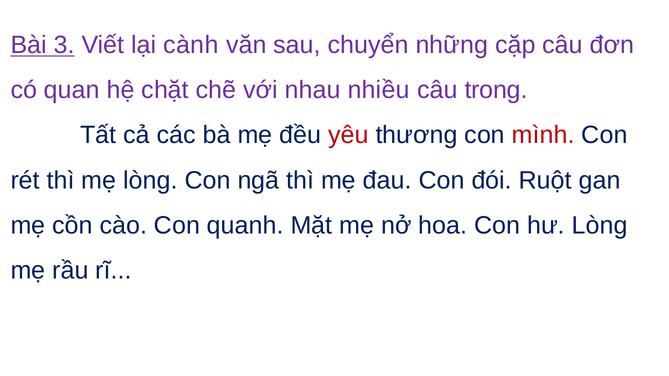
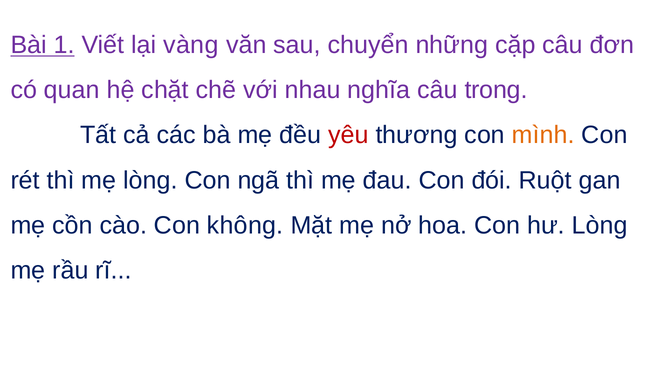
3: 3 -> 1
cành: cành -> vàng
nhiều: nhiều -> nghĩa
mình colour: red -> orange
quanh: quanh -> không
